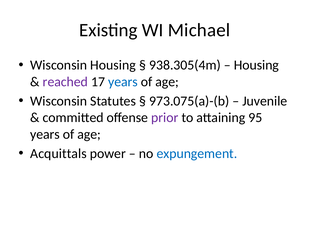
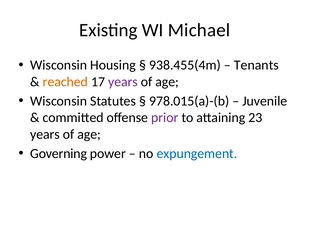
938.305(4m: 938.305(4m -> 938.455(4m
Housing at (256, 65): Housing -> Tenants
reached colour: purple -> orange
years at (123, 82) colour: blue -> purple
973.075(a)-(b: 973.075(a)-(b -> 978.015(a)-(b
95: 95 -> 23
Acquittals: Acquittals -> Governing
